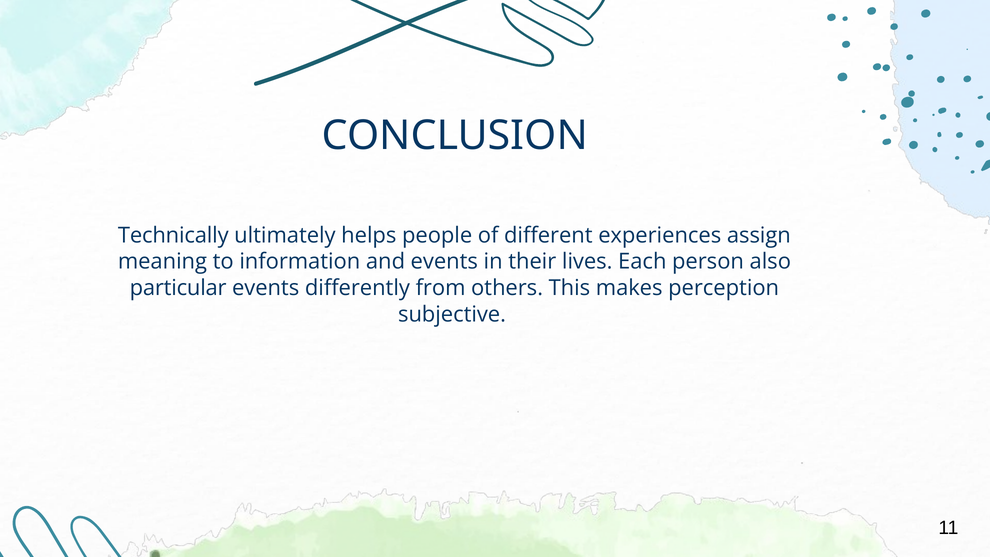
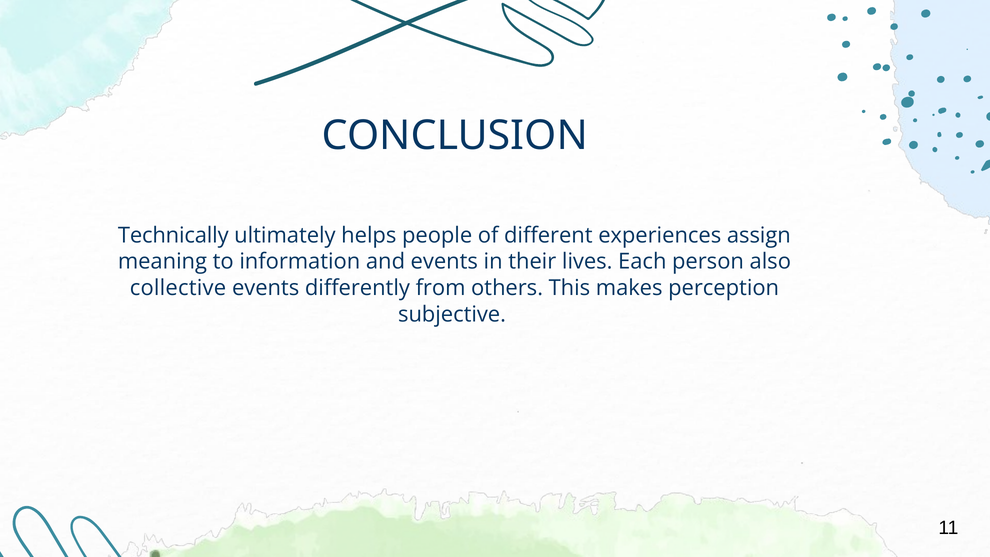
particular: particular -> collective
